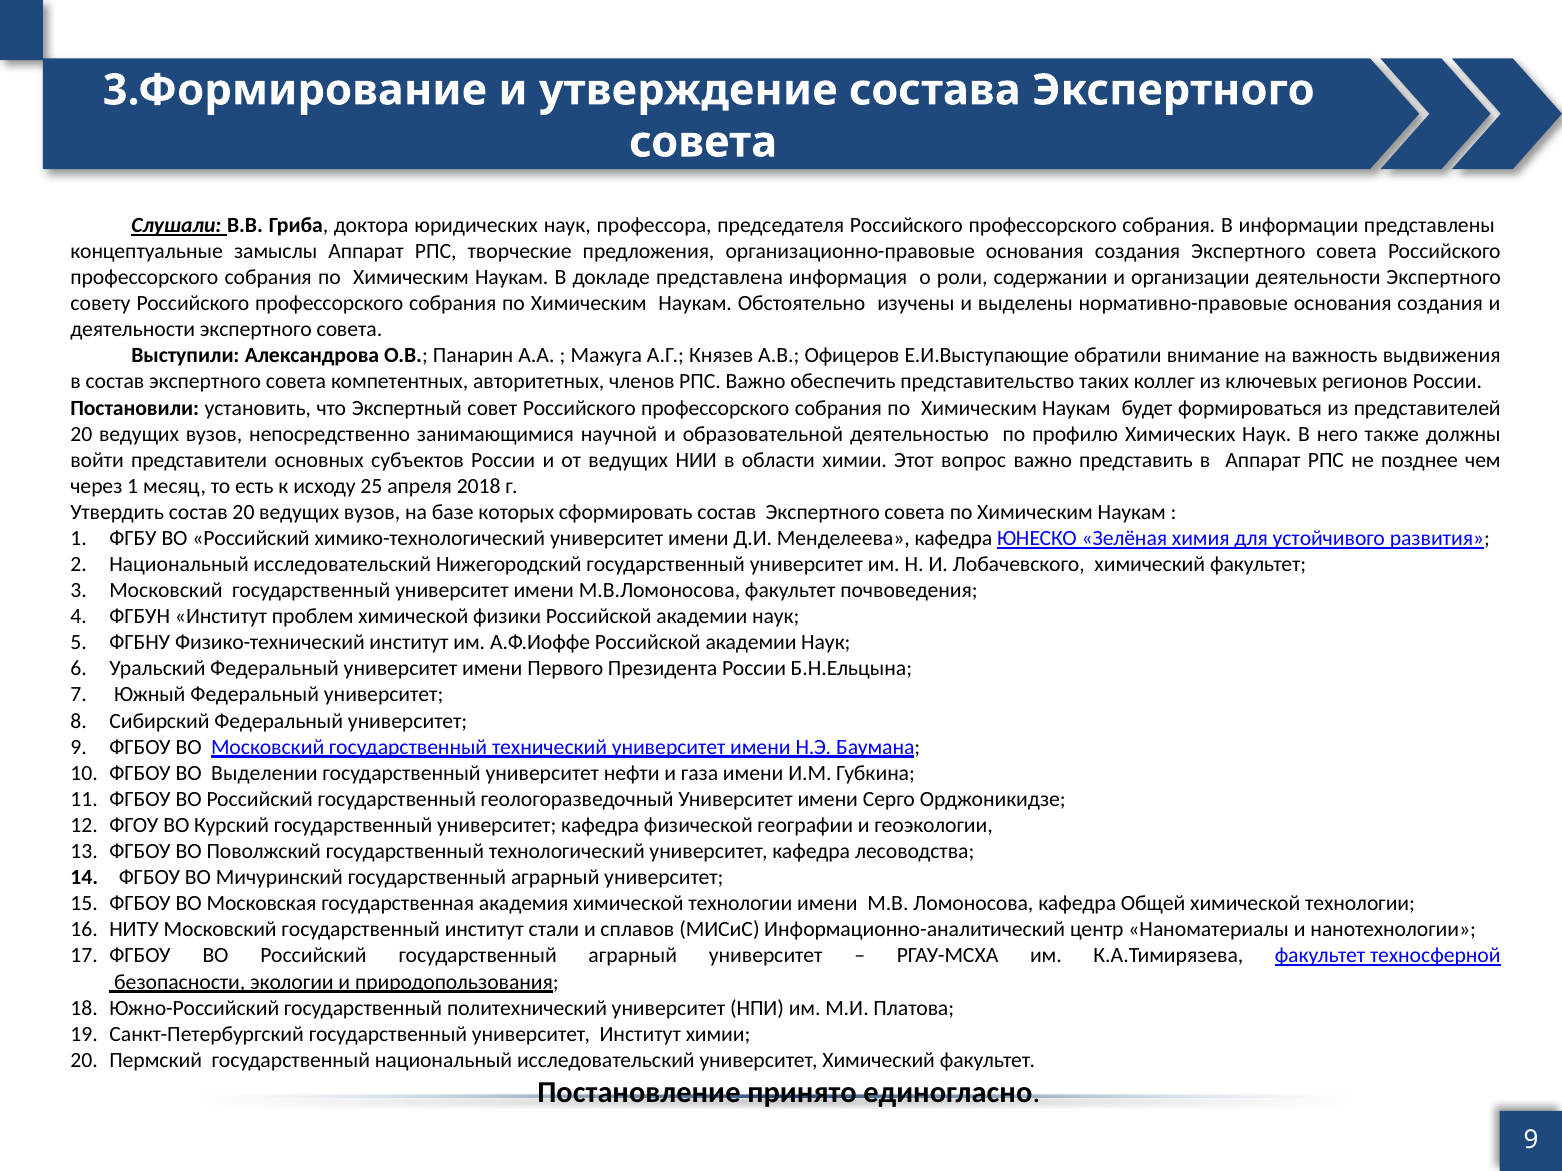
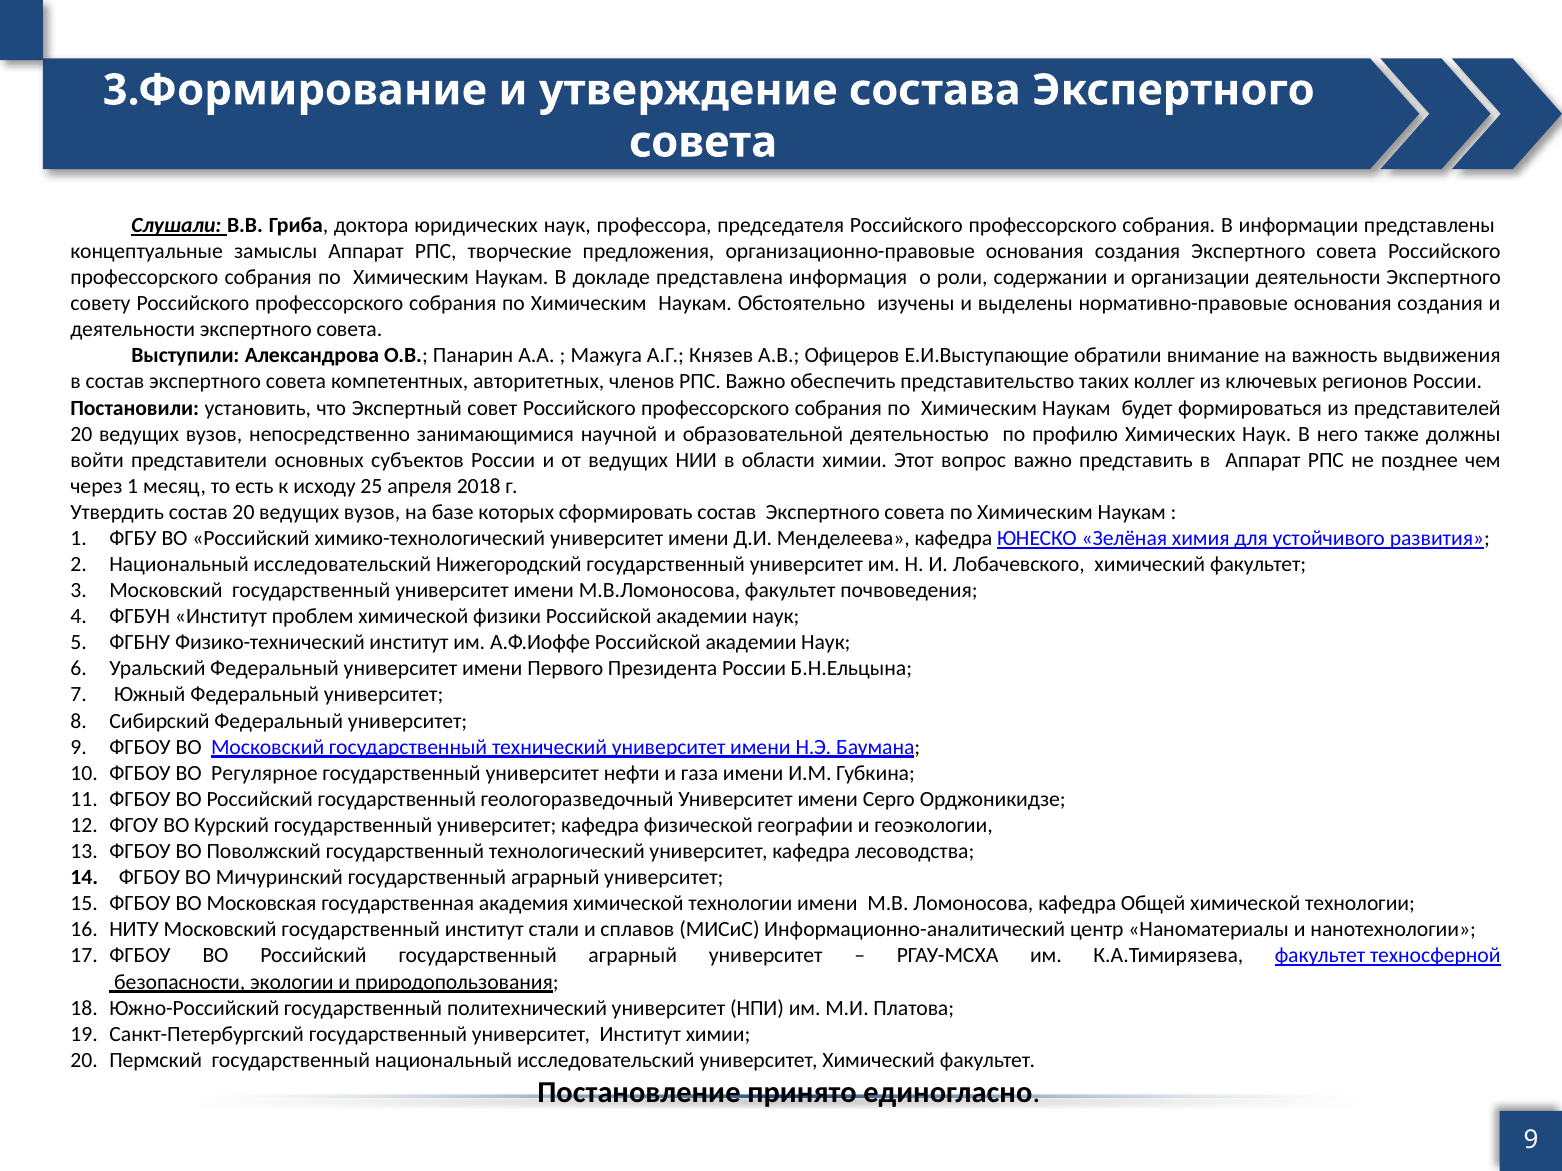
Выделении: Выделении -> Регулярное
